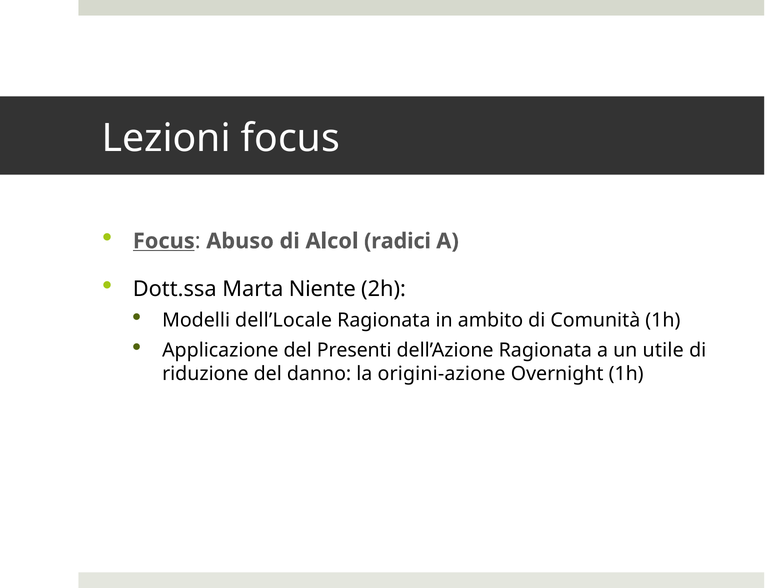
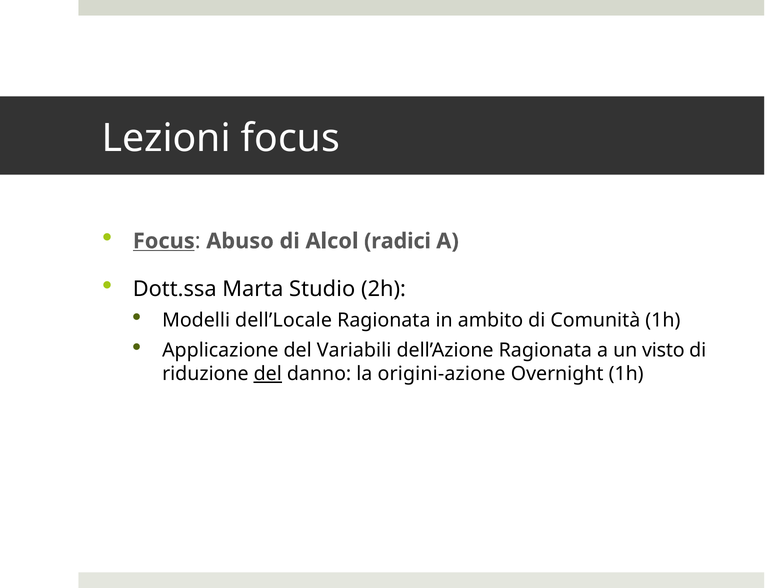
Niente: Niente -> Studio
Presenti: Presenti -> Variabili
utile: utile -> visto
del at (268, 374) underline: none -> present
